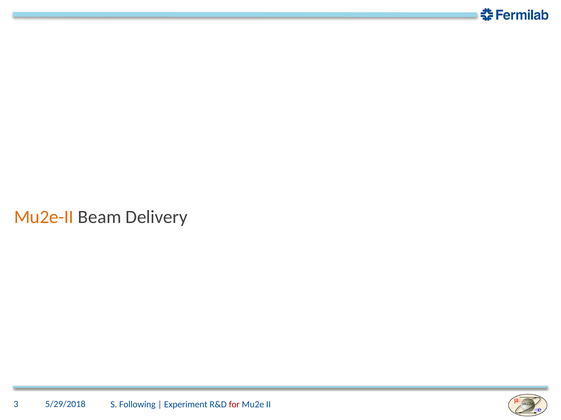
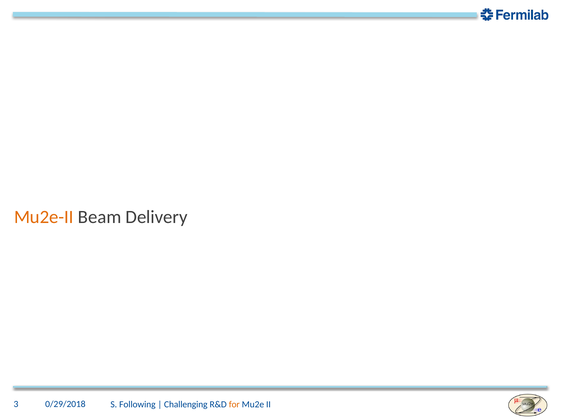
5/29/2018: 5/29/2018 -> 0/29/2018
Experiment: Experiment -> Challenging
for colour: red -> orange
